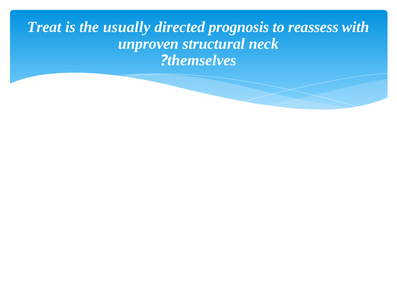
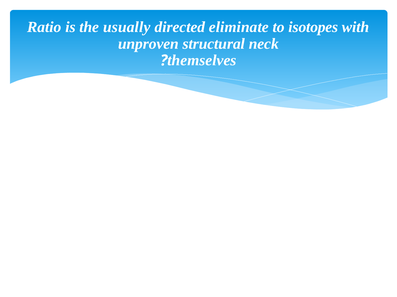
Treat: Treat -> Ratio
prognosis: prognosis -> eliminate
reassess: reassess -> isotopes
